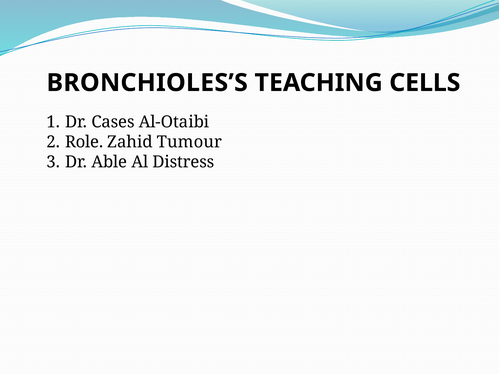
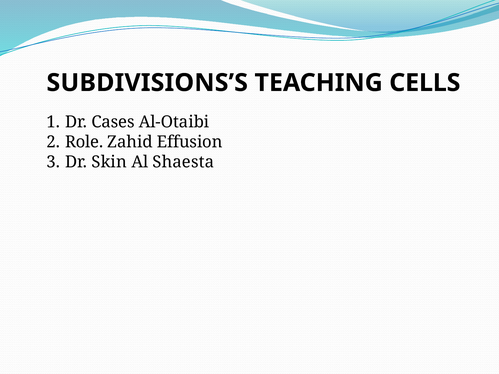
BRONCHIOLES’S: BRONCHIOLES’S -> SUBDIVISIONS’S
Tumour: Tumour -> Effusion
Able: Able -> Skin
Distress: Distress -> Shaesta
